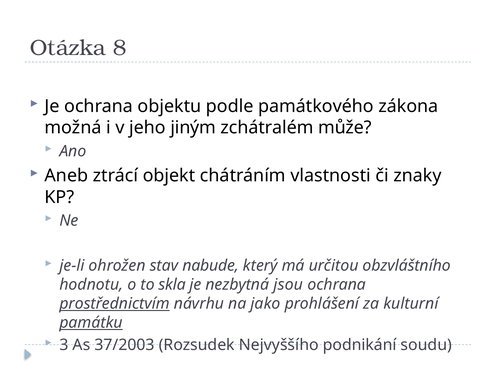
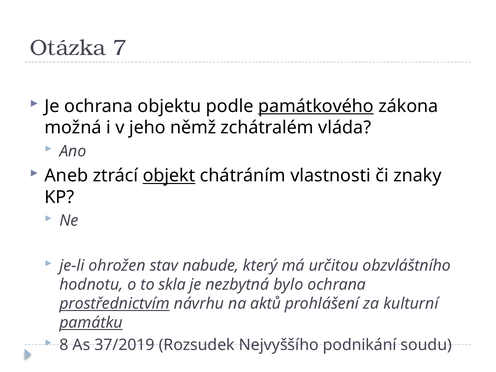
8: 8 -> 7
památkového underline: none -> present
jiným: jiným -> němž
může: může -> vláda
objekt underline: none -> present
jsou: jsou -> bylo
jako: jako -> aktů
3: 3 -> 8
37/2003: 37/2003 -> 37/2019
